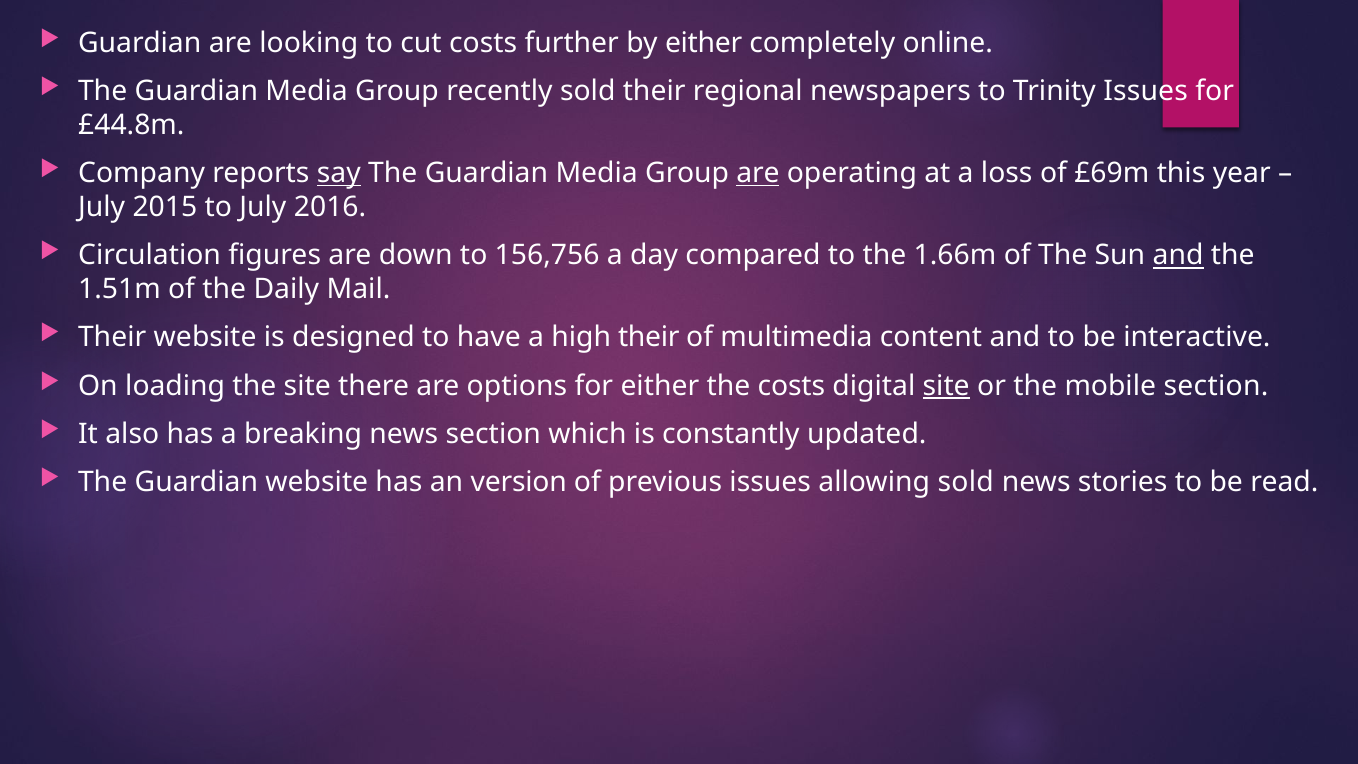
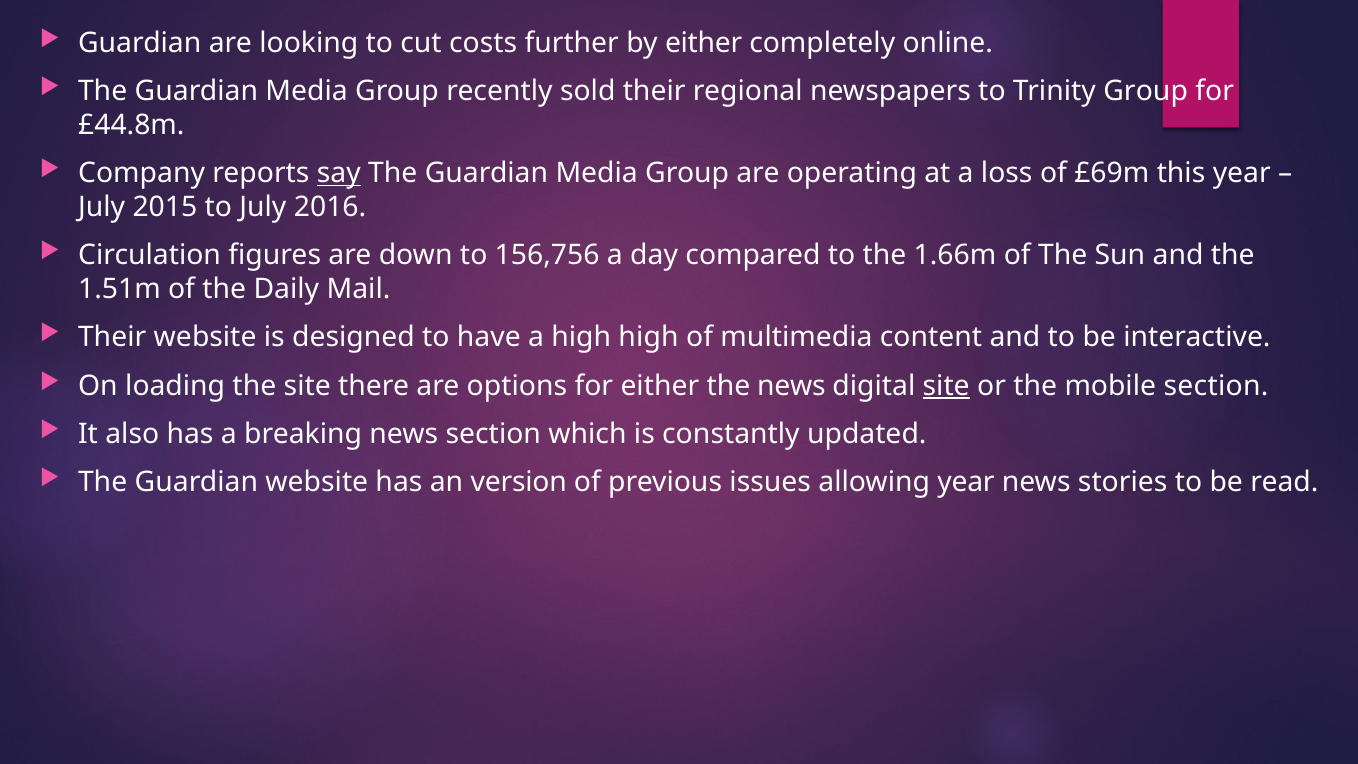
Trinity Issues: Issues -> Group
are at (758, 173) underline: present -> none
and at (1178, 255) underline: present -> none
high their: their -> high
the costs: costs -> news
allowing sold: sold -> year
